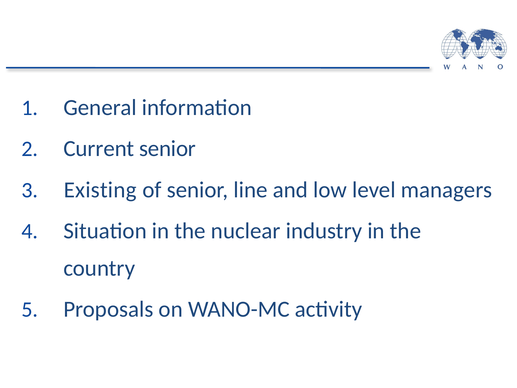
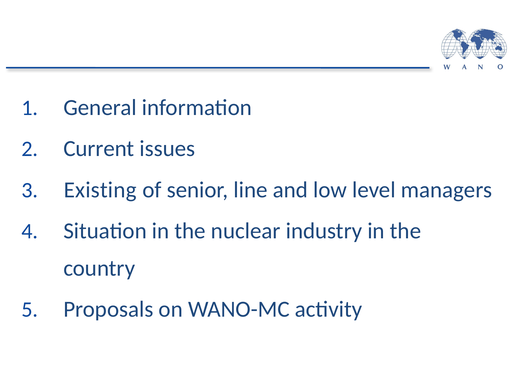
Current senior: senior -> issues
